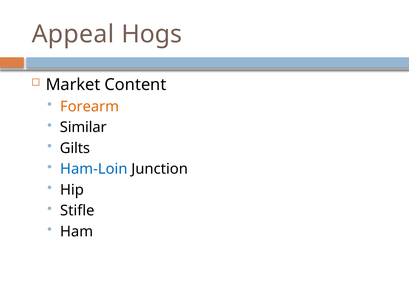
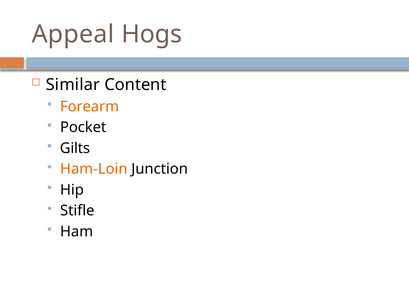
Market: Market -> Similar
Similar: Similar -> Pocket
Ham-Loin colour: blue -> orange
